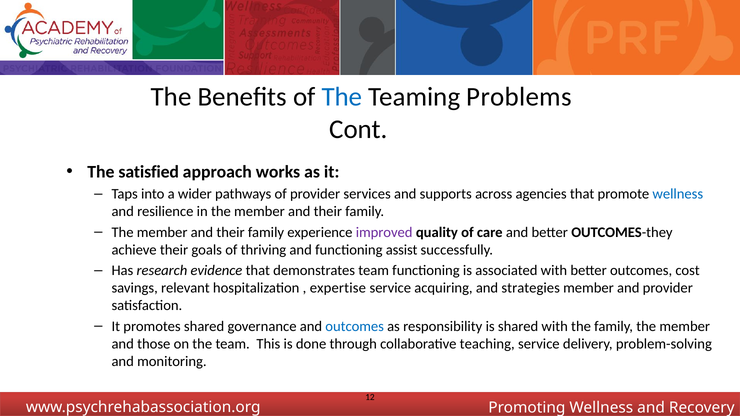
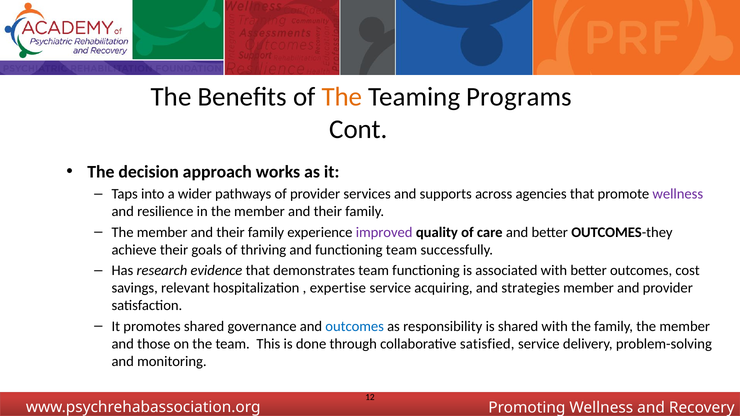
The at (342, 97) colour: blue -> orange
Problems: Problems -> Programs
satisfied: satisfied -> decision
wellness at (678, 194) colour: blue -> purple
functioning assist: assist -> team
teaching: teaching -> satisfied
